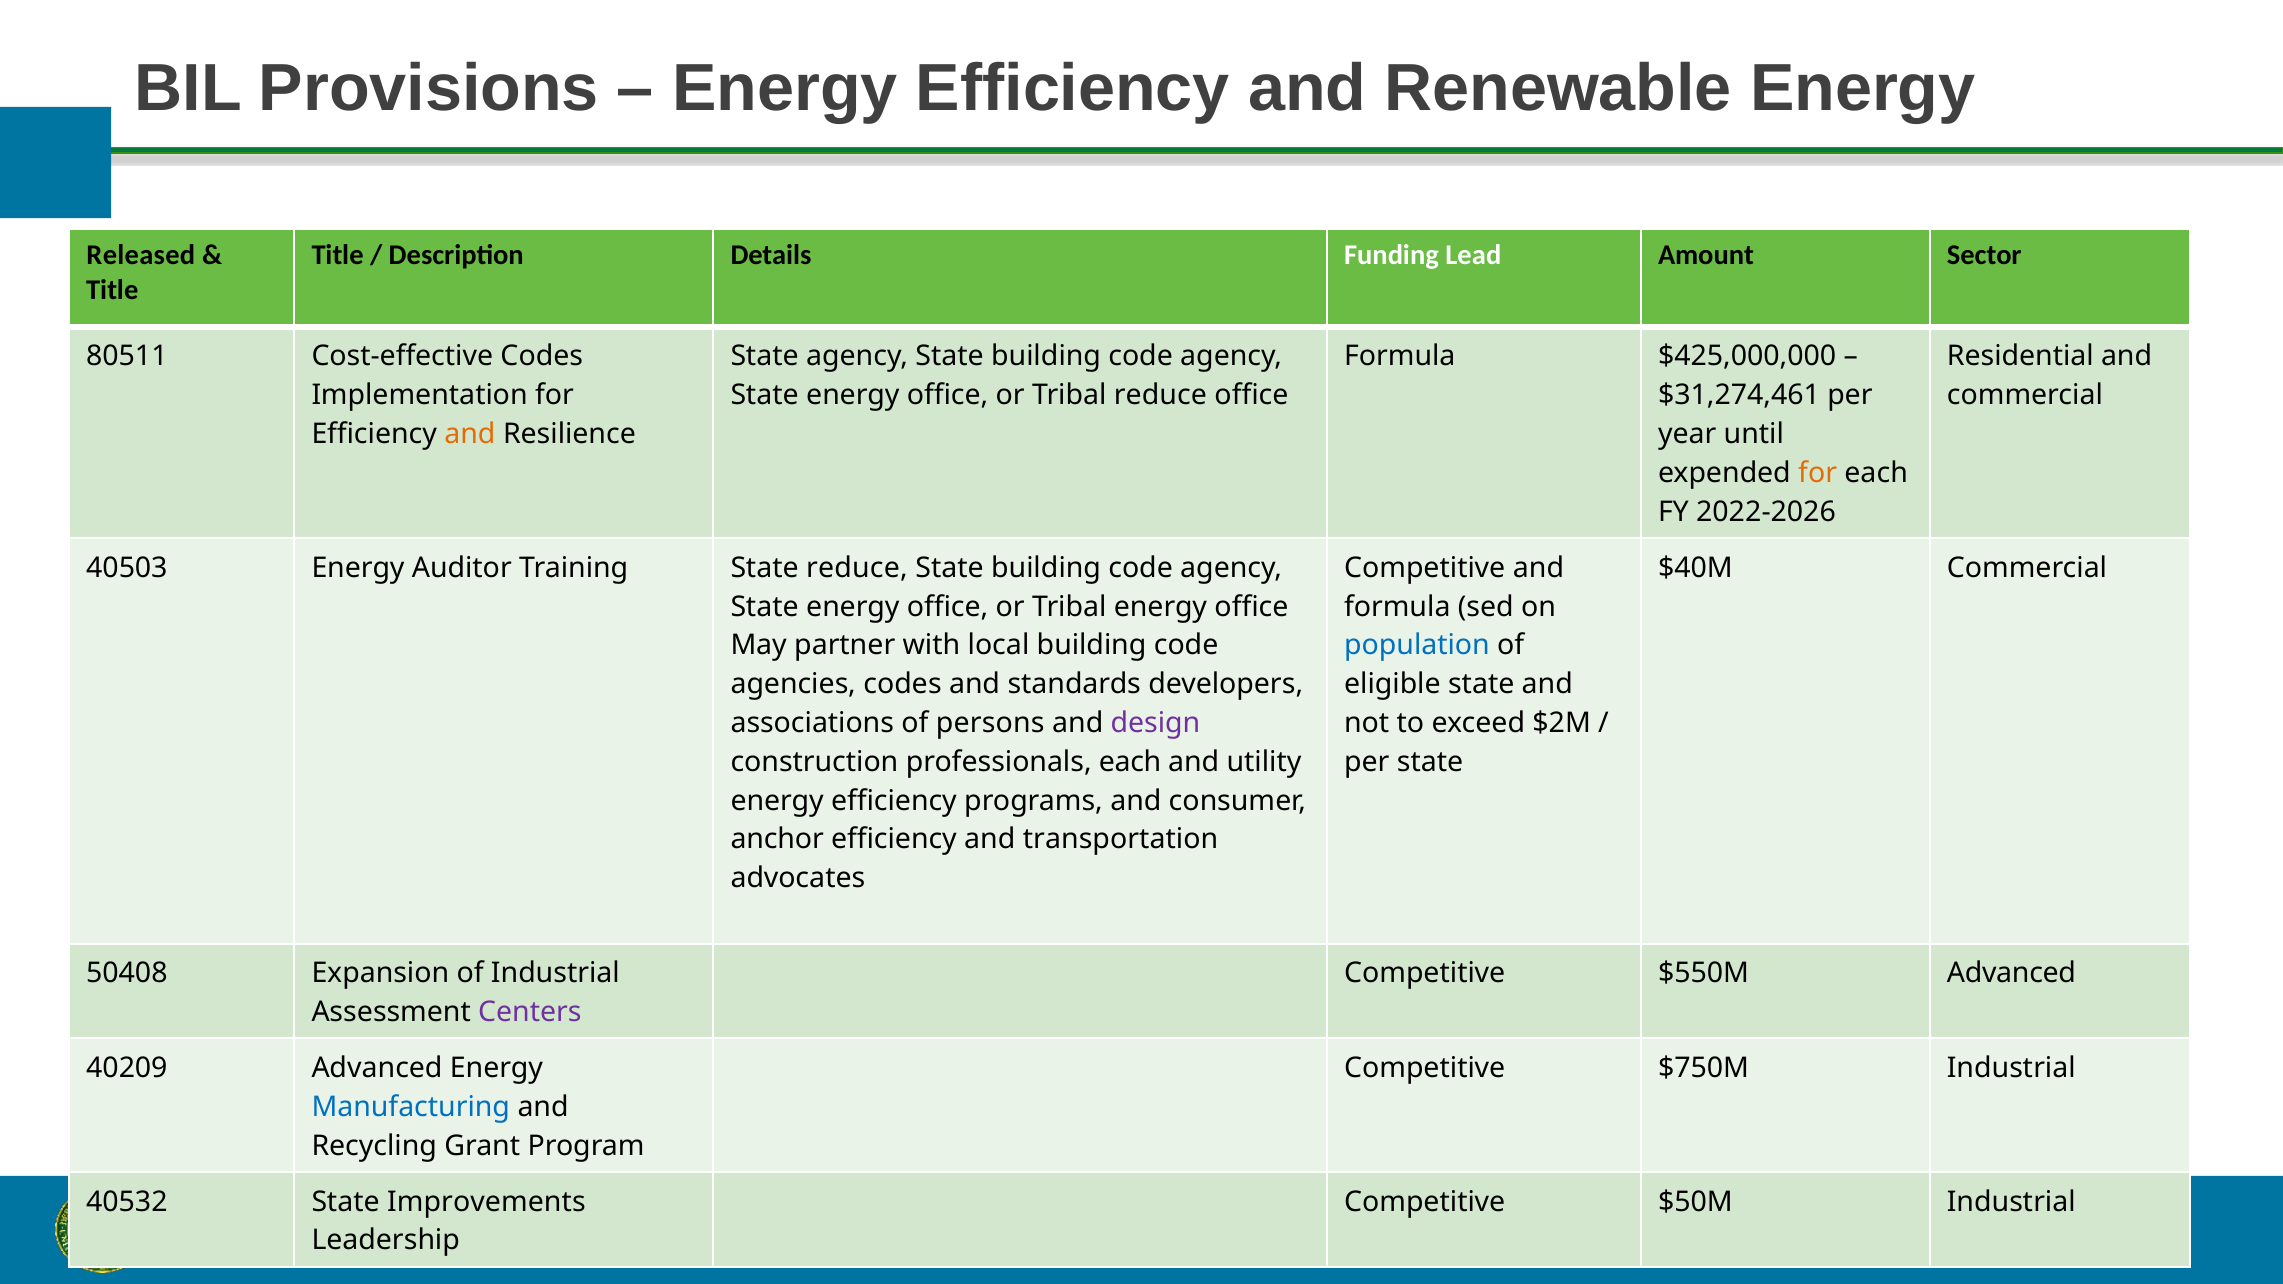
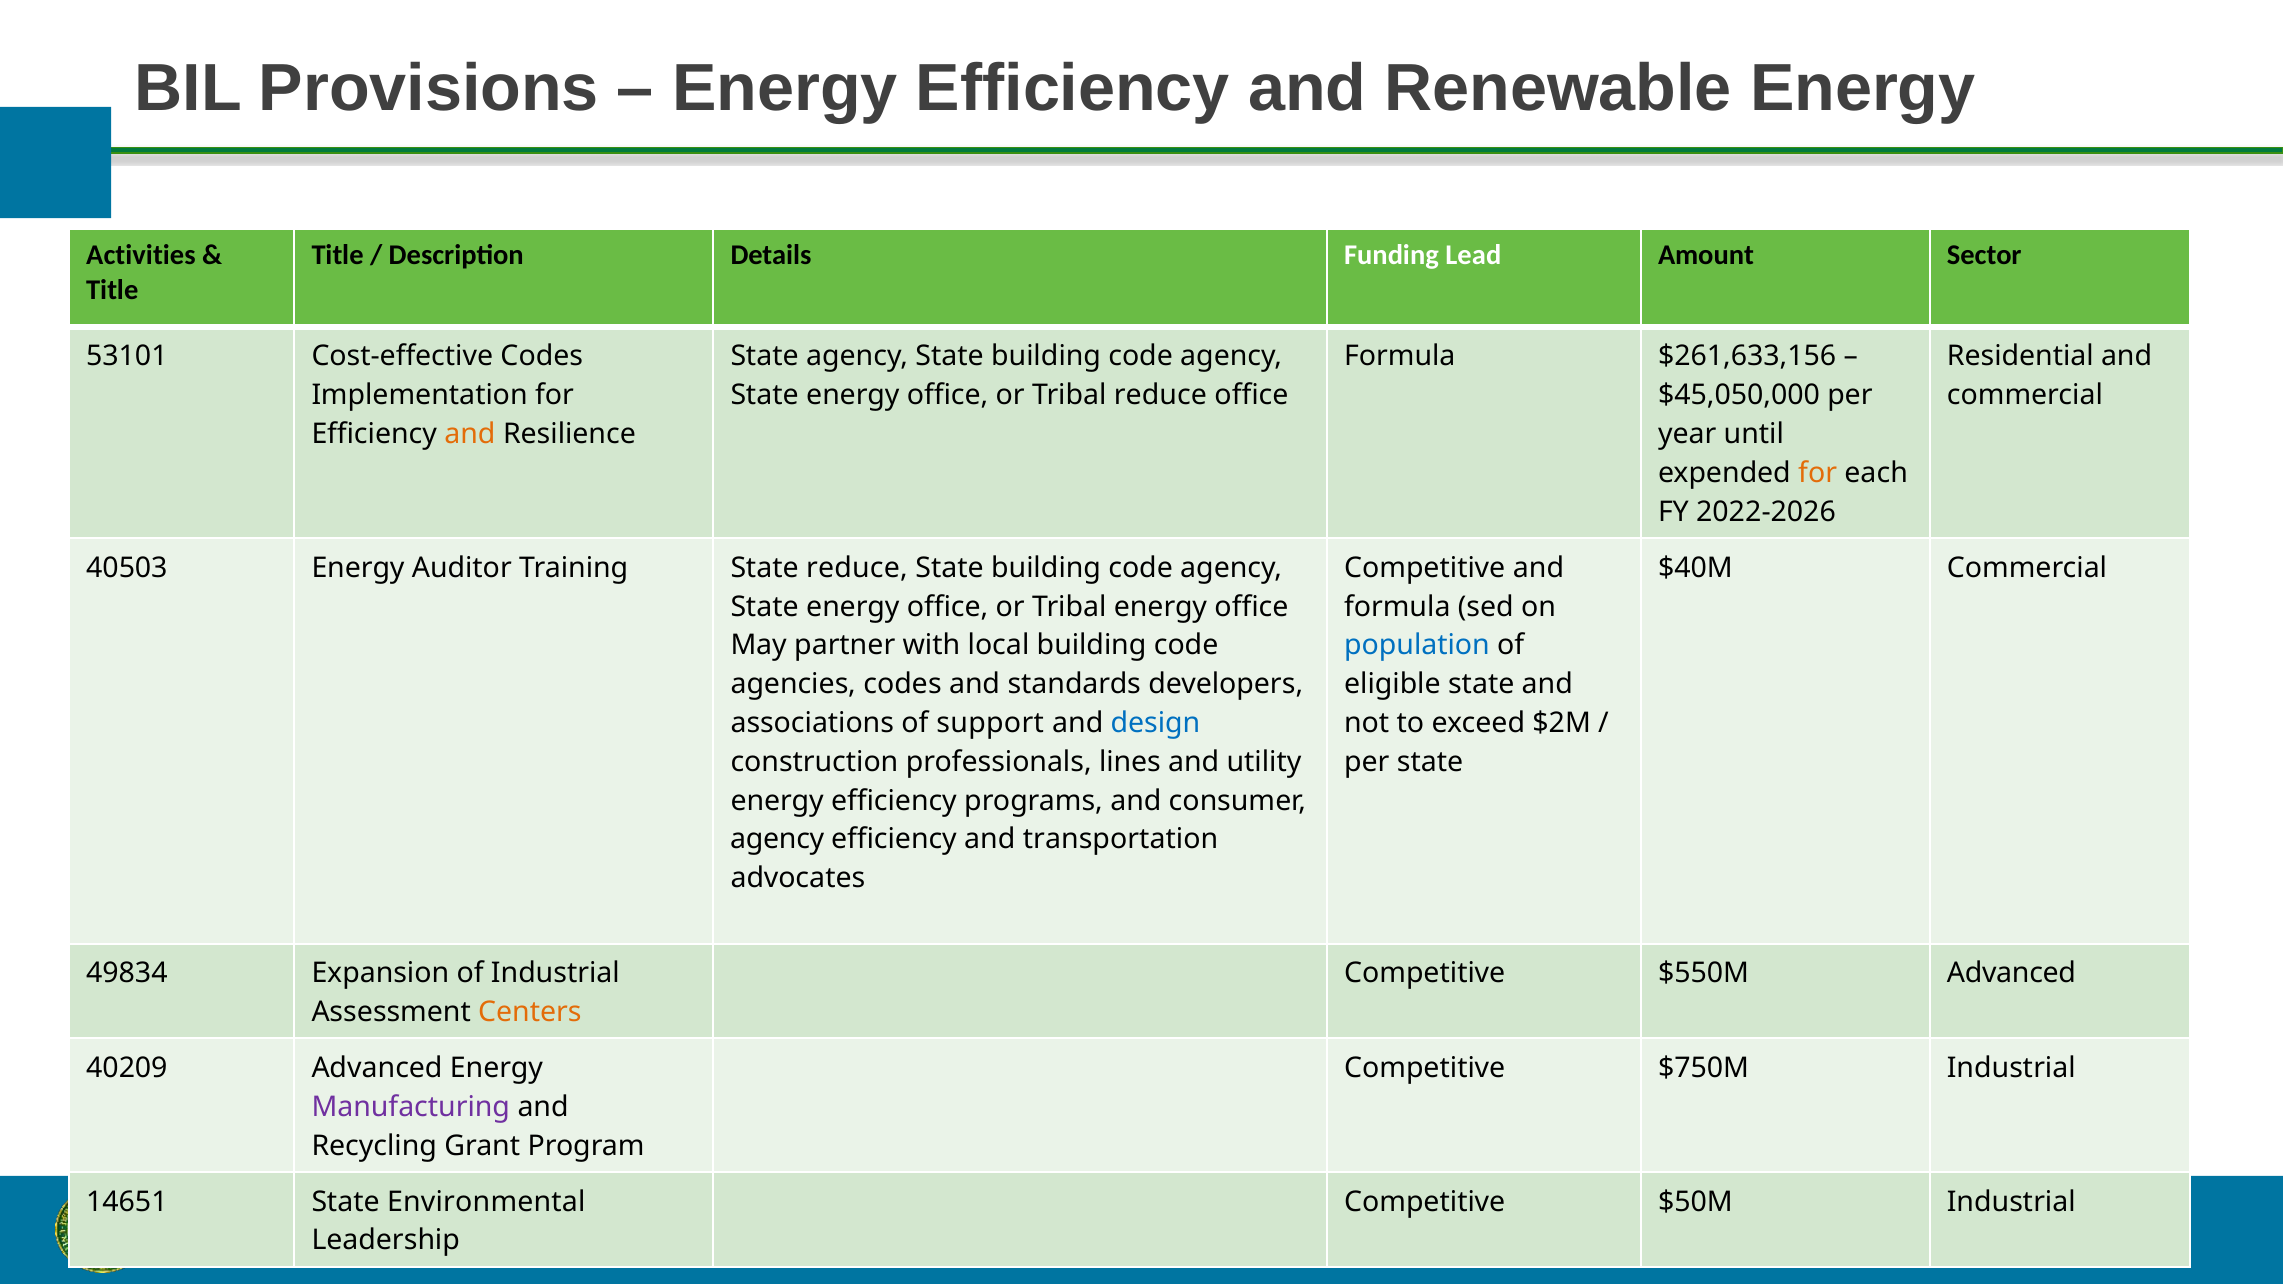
Released: Released -> Activities
80511: 80511 -> 53101
$425,000,000: $425,000,000 -> $261,633,156
$31,274,461: $31,274,461 -> $45,050,000
persons: persons -> support
design colour: purple -> blue
professionals each: each -> lines
anchor at (777, 840): anchor -> agency
50408: 50408 -> 49834
Centers colour: purple -> orange
Manufacturing colour: blue -> purple
40532: 40532 -> 14651
Improvements: Improvements -> Environmental
